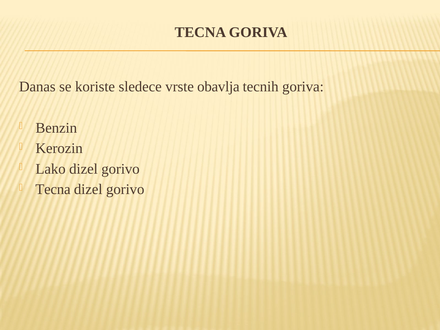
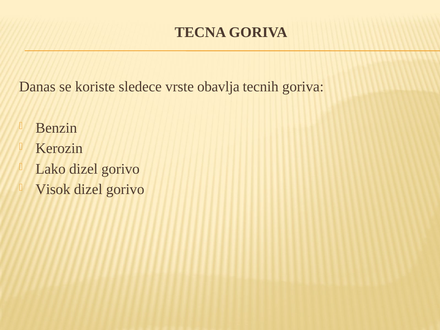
Tecna at (53, 189): Tecna -> Visok
